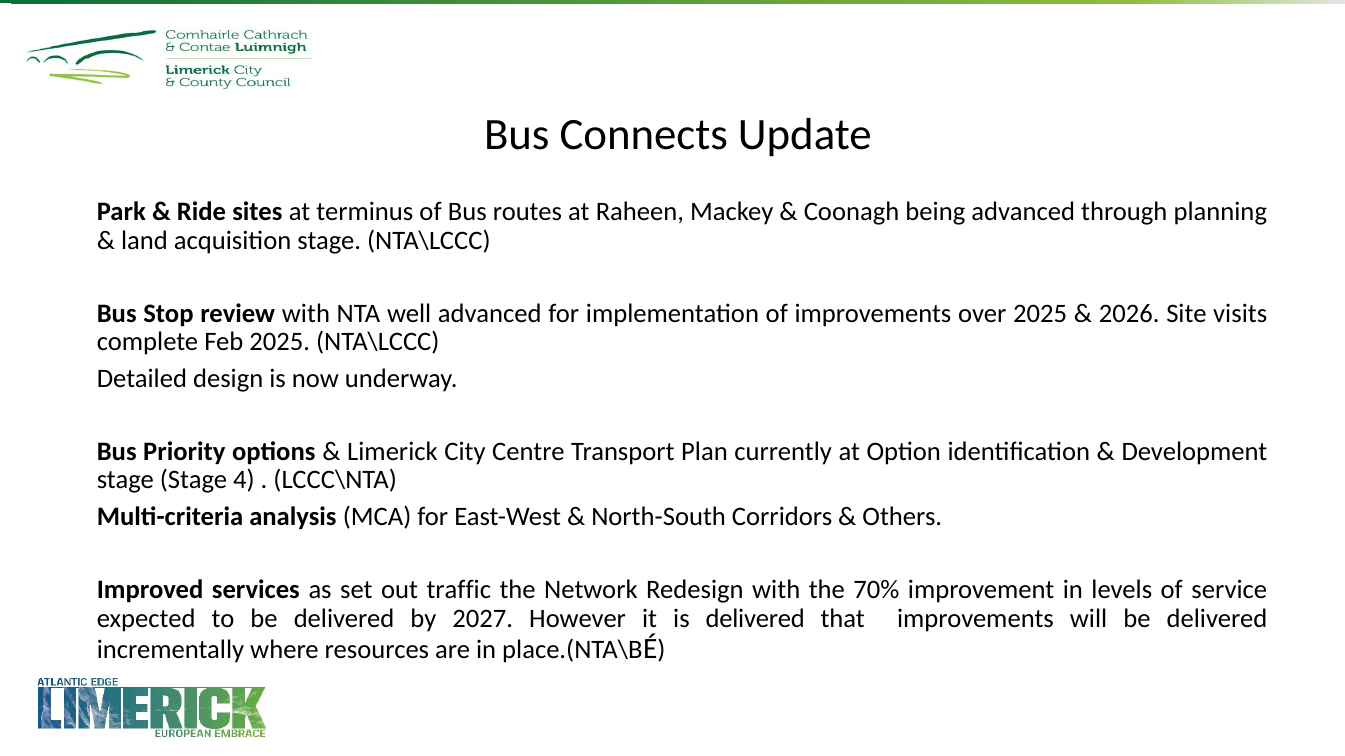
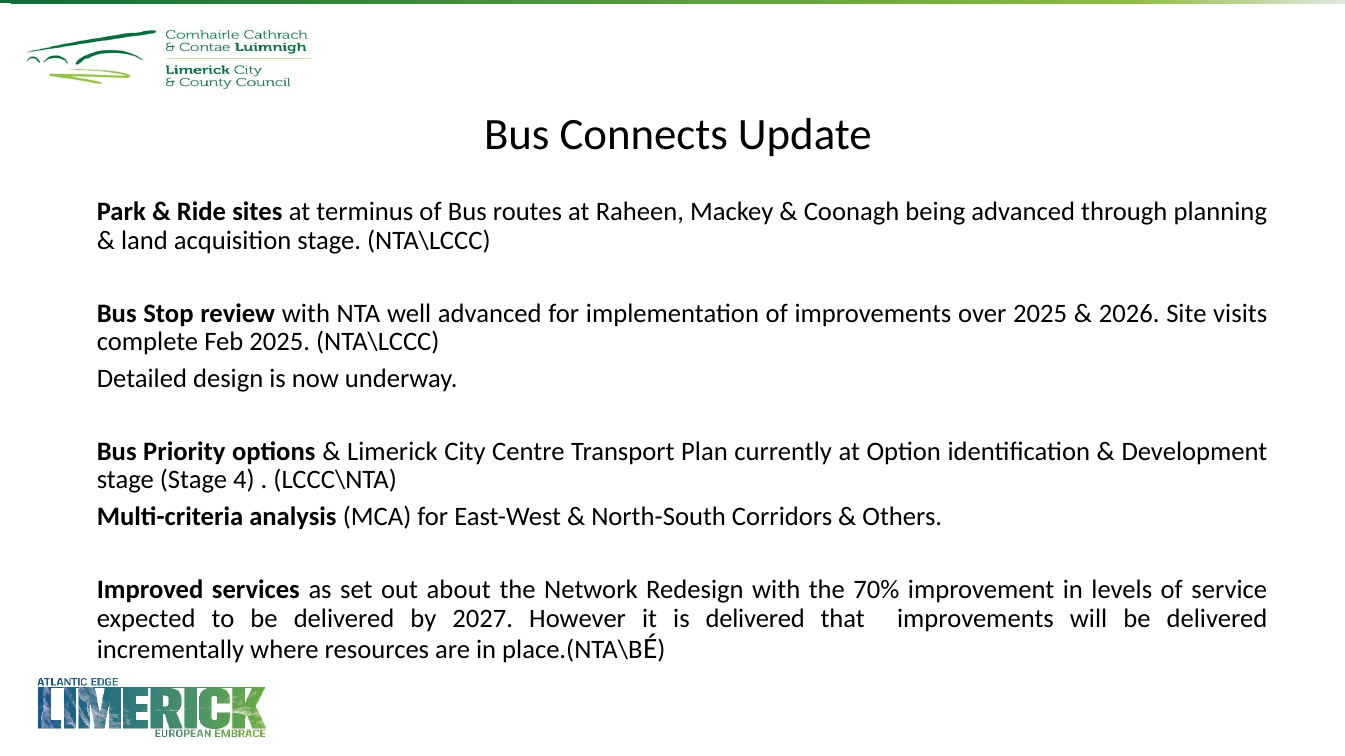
traffic: traffic -> about
